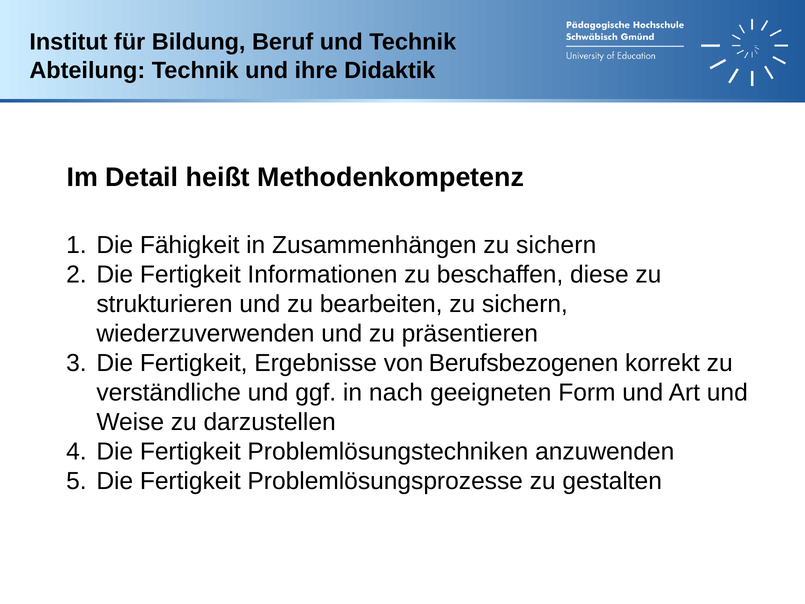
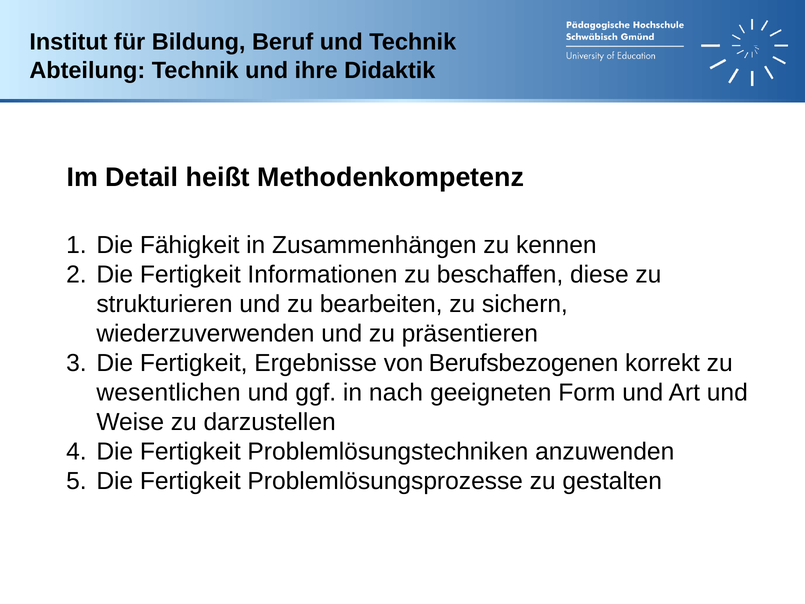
Zusammenhängen zu sichern: sichern -> kennen
verständliche: verständliche -> wesentlichen
